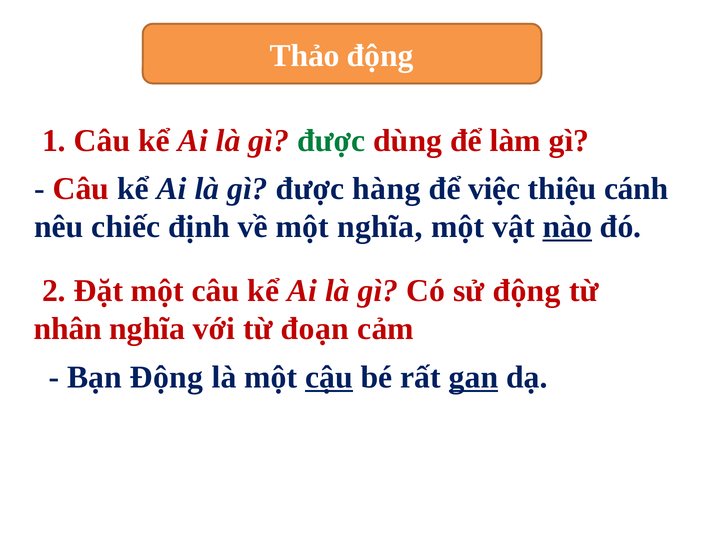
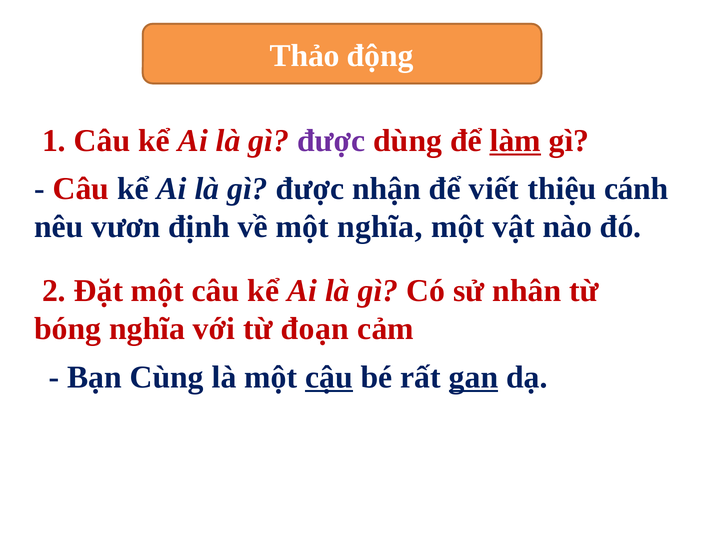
được at (331, 141) colour: green -> purple
làm underline: none -> present
hàng: hàng -> nhận
việc: việc -> viết
chiếc: chiếc -> vươn
nào underline: present -> none
sử động: động -> nhân
nhân: nhân -> bóng
Bạn Động: Động -> Cùng
